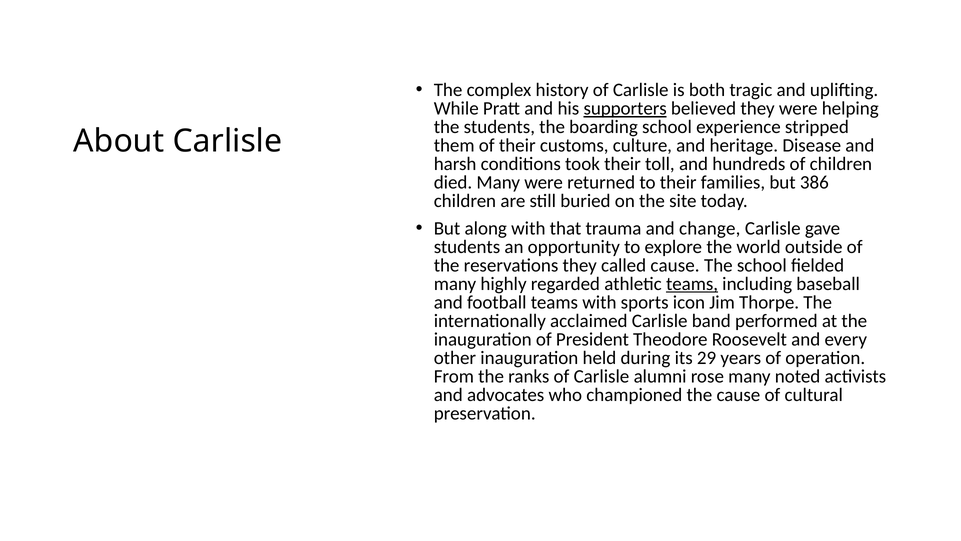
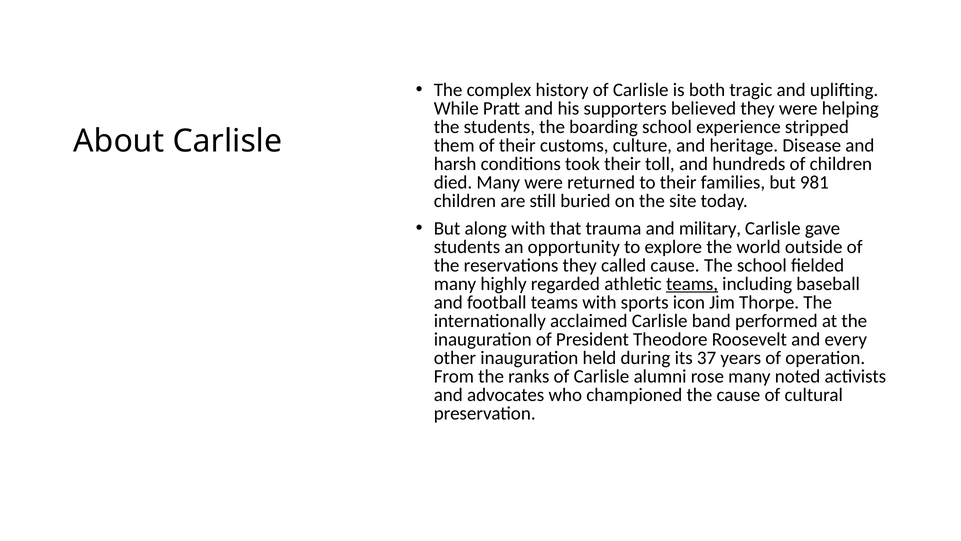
supporters underline: present -> none
386: 386 -> 981
change: change -> military
29: 29 -> 37
